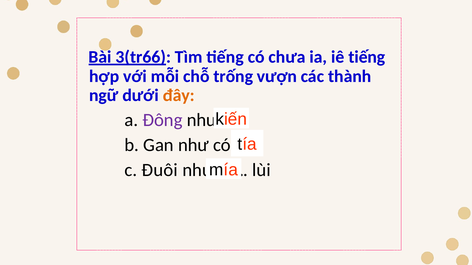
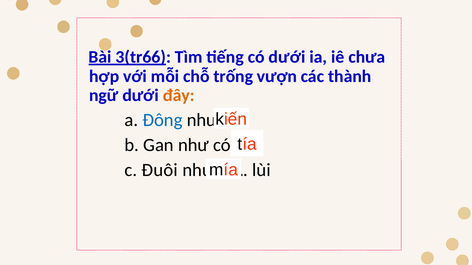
có chưa: chưa -> dưới
iê tiếng: tiếng -> chưa
Đông colour: purple -> blue
